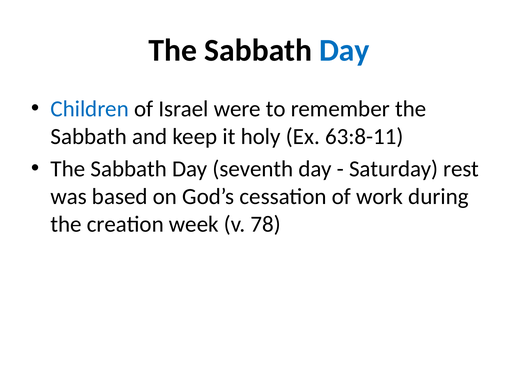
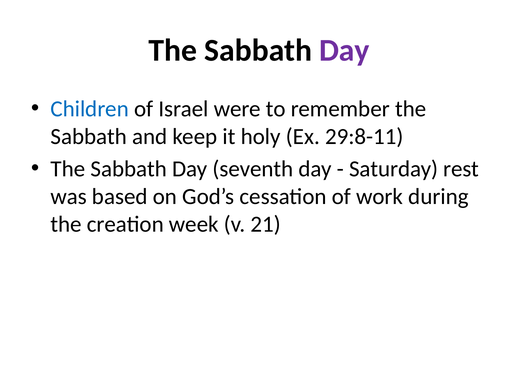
Day at (344, 50) colour: blue -> purple
63:8-11: 63:8-11 -> 29:8-11
78: 78 -> 21
